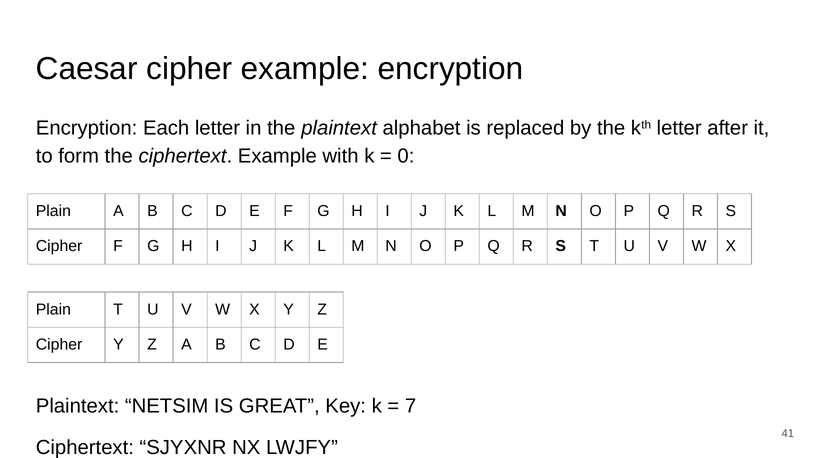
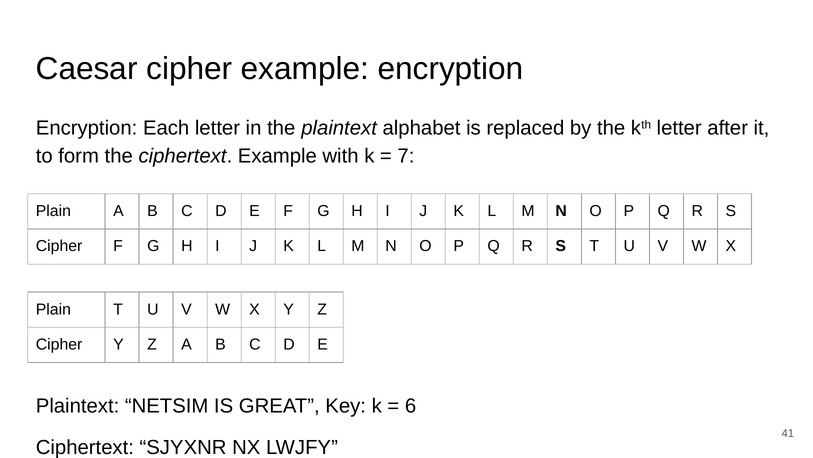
0: 0 -> 7
7: 7 -> 6
